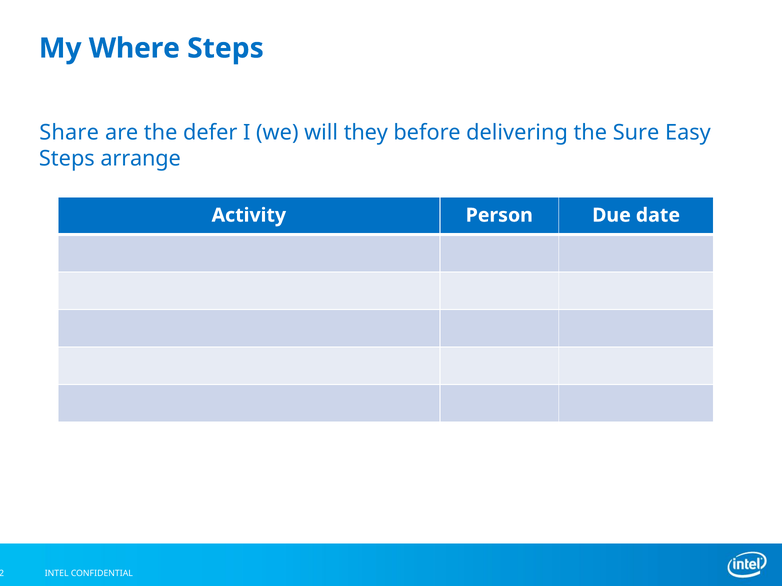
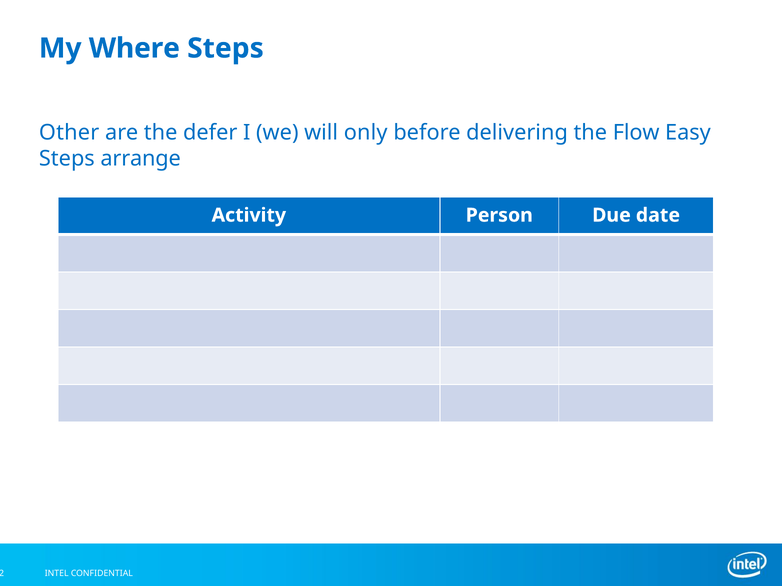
Share: Share -> Other
they: they -> only
Sure: Sure -> Flow
